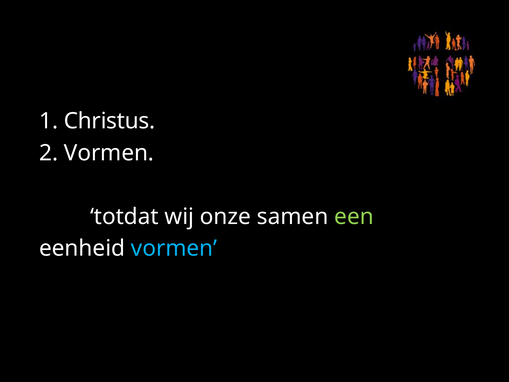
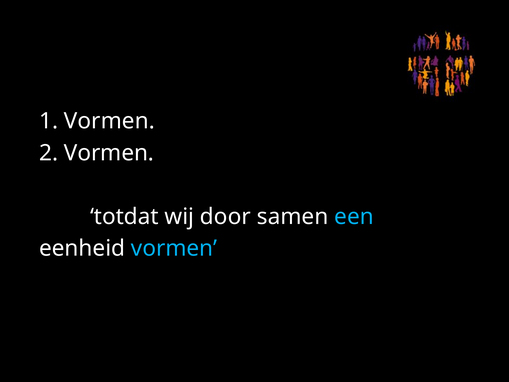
1 Christus: Christus -> Vormen
onze: onze -> door
een colour: light green -> light blue
